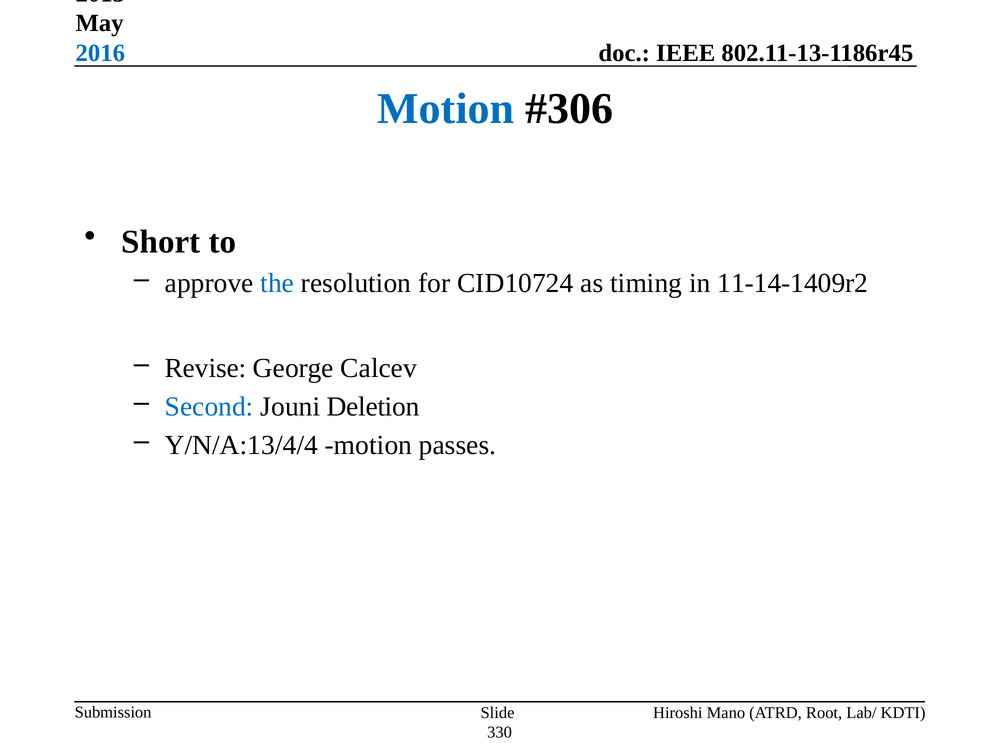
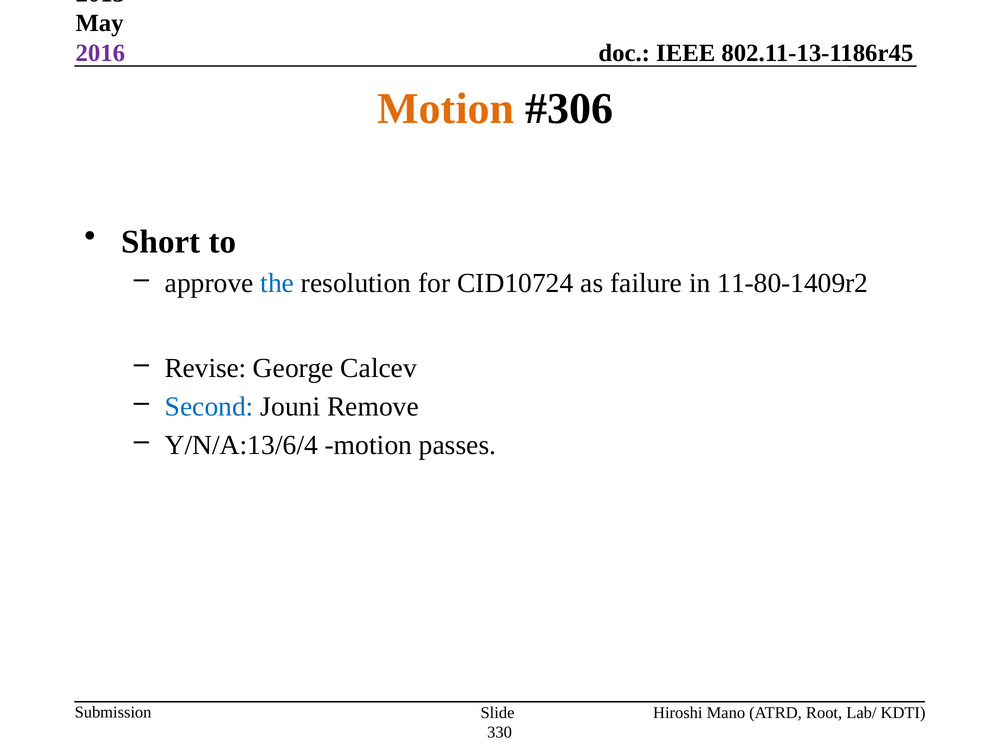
2016 colour: blue -> purple
Motion at (446, 109) colour: blue -> orange
timing: timing -> failure
11-14-1409r2: 11-14-1409r2 -> 11-80-1409r2
Deletion: Deletion -> Remove
Y/N/A:13/4/4: Y/N/A:13/4/4 -> Y/N/A:13/6/4
